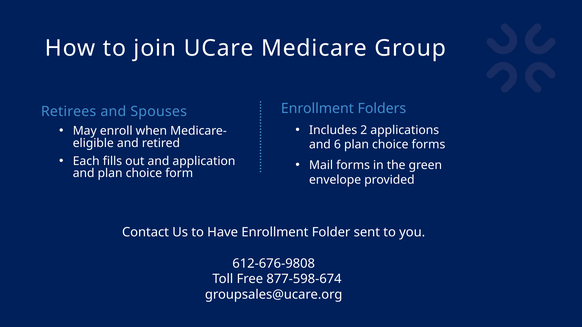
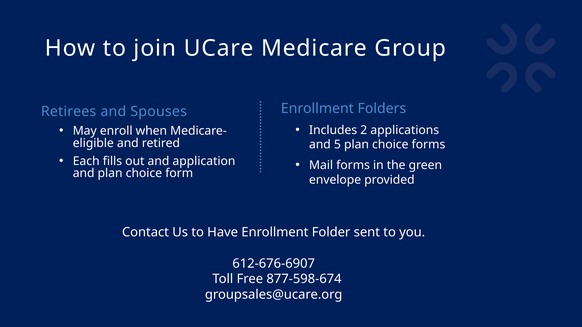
6: 6 -> 5
612-676-9808: 612-676-9808 -> 612-676-6907
